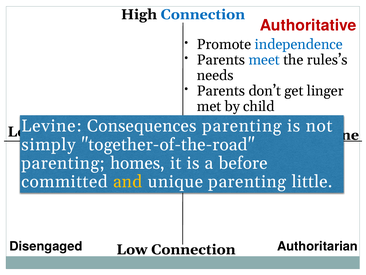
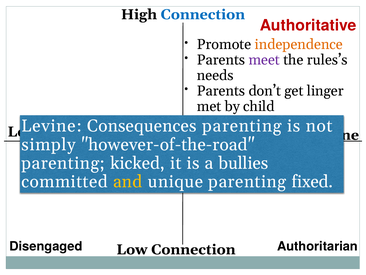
independence colour: blue -> orange
meet colour: blue -> purple
together-of-the-road: together-of-the-road -> however-of-the-road
homes: homes -> kicked
before: before -> bullies
little: little -> fixed
